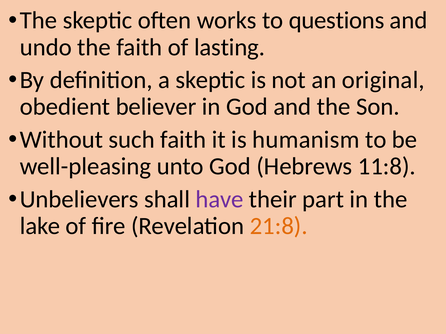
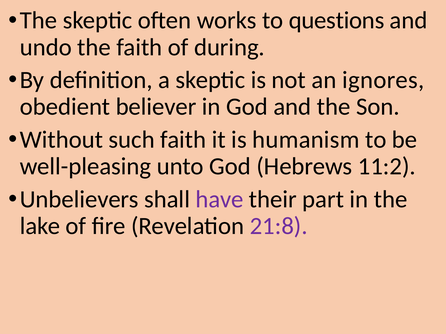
lasting: lasting -> during
original: original -> ignores
11:8: 11:8 -> 11:2
21:8 colour: orange -> purple
